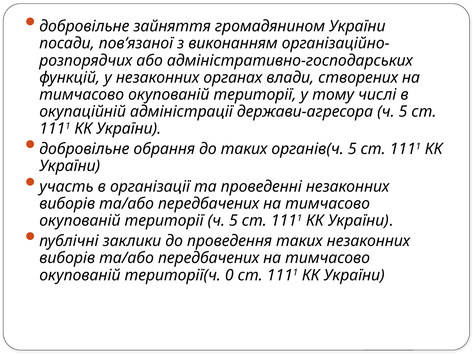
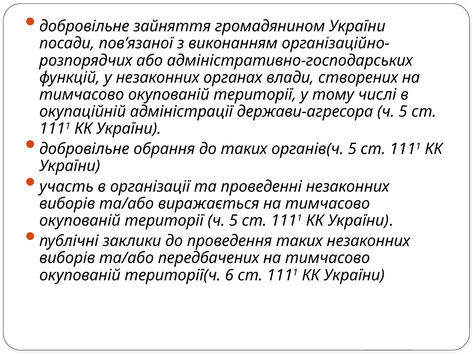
передбачених at (209, 203): передбачених -> виражається
0: 0 -> 6
